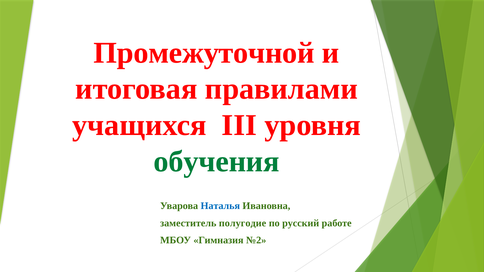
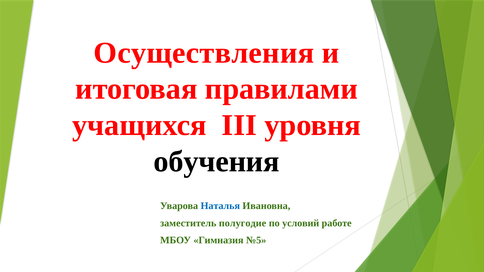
Промежуточной: Промежуточной -> Осуществления
обучения colour: green -> black
русский: русский -> условий
№2: №2 -> №5
